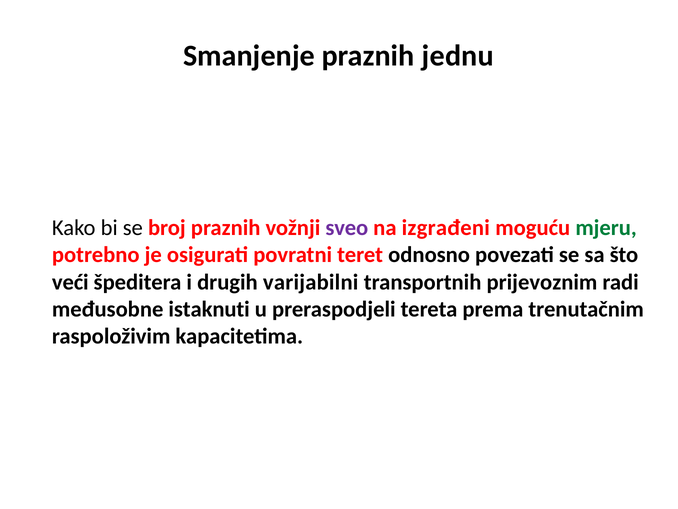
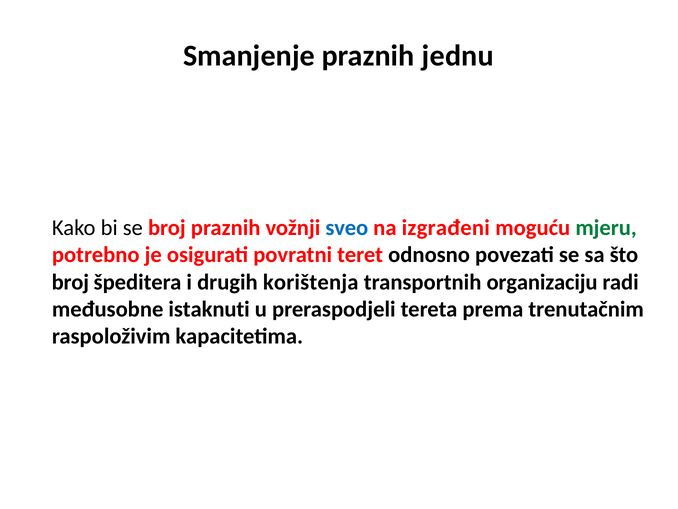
sveo colour: purple -> blue
veći at (70, 282): veći -> broj
varijabilni: varijabilni -> korištenja
prijevoznim: prijevoznim -> organizaciju
